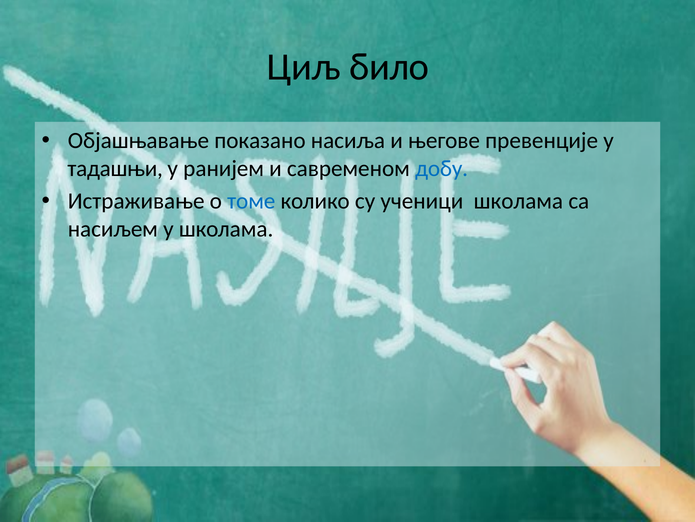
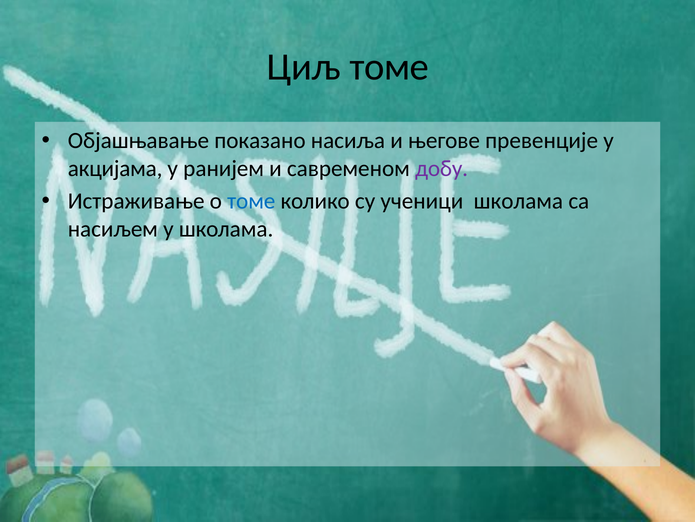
Циљ било: било -> томе
тадашњи: тадашњи -> акцијама
добу colour: blue -> purple
